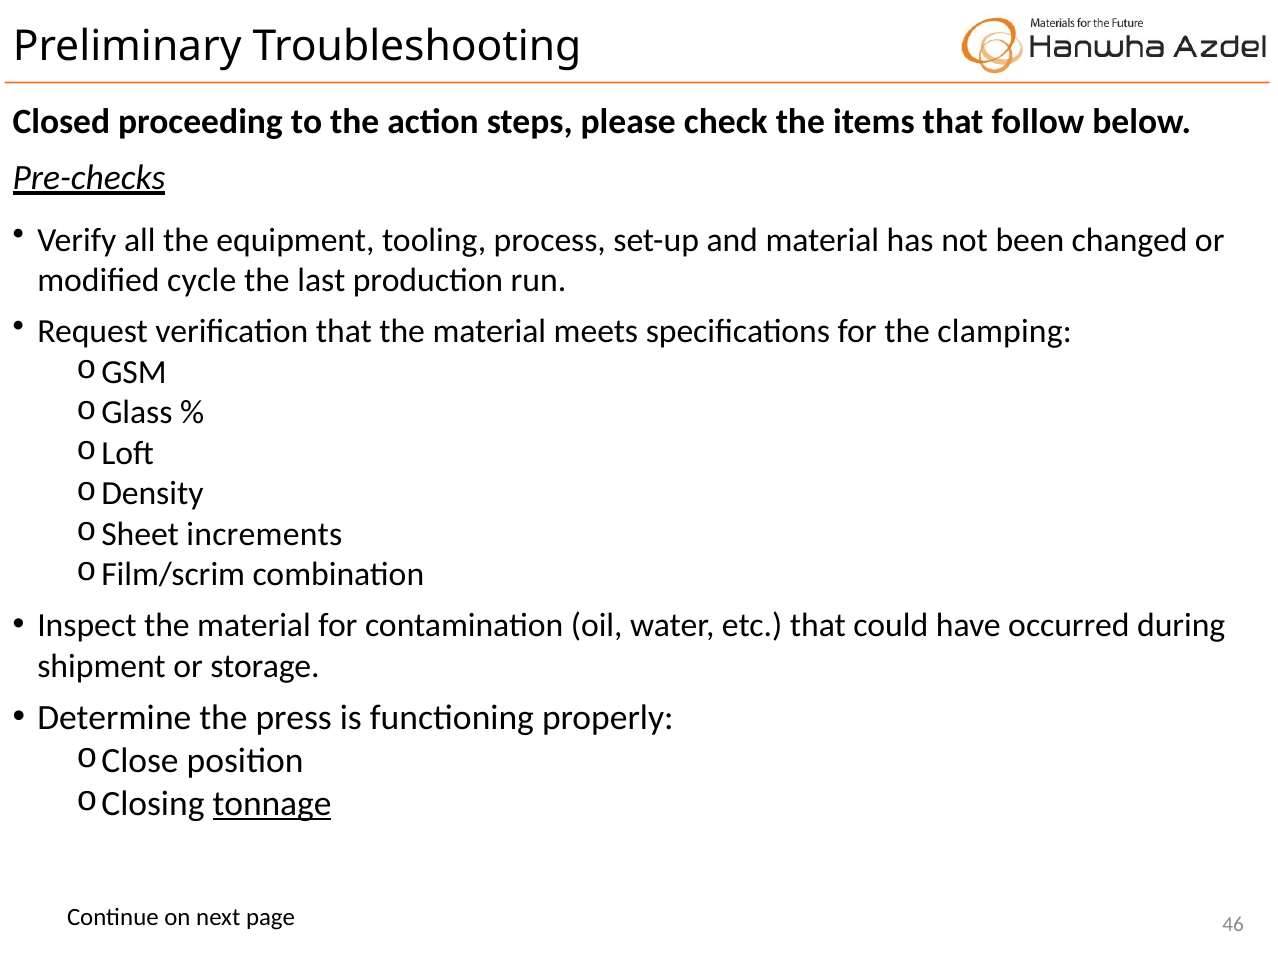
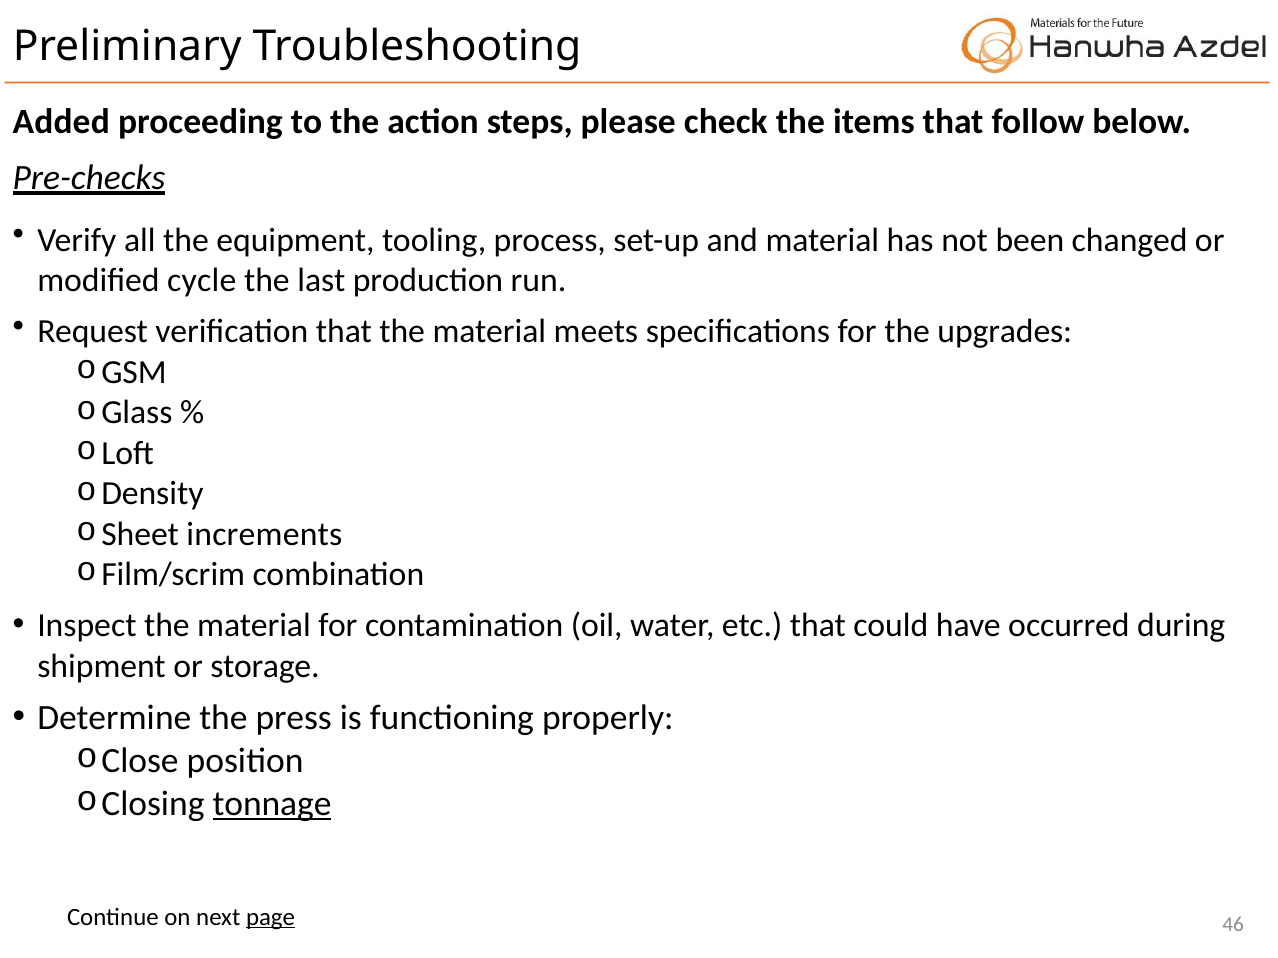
Closed: Closed -> Added
clamping: clamping -> upgrades
page underline: none -> present
